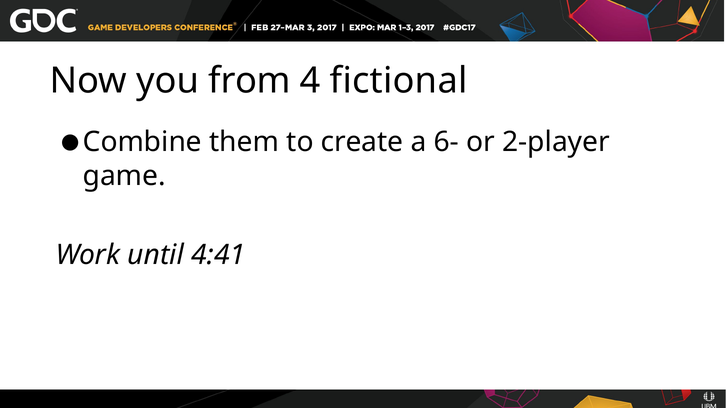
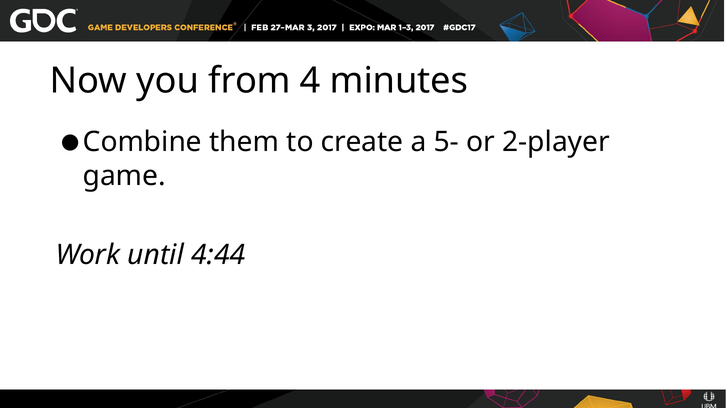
fictional: fictional -> minutes
6-: 6- -> 5-
4:41: 4:41 -> 4:44
